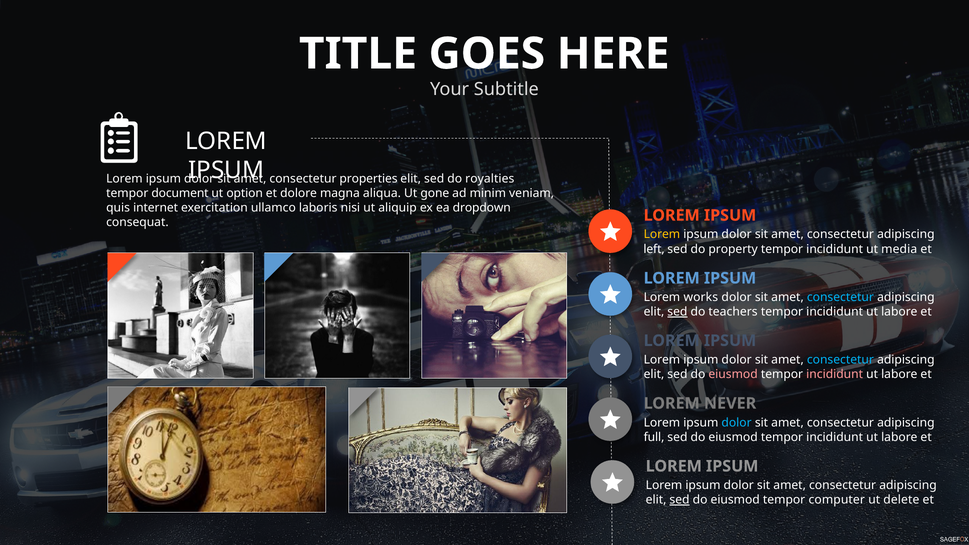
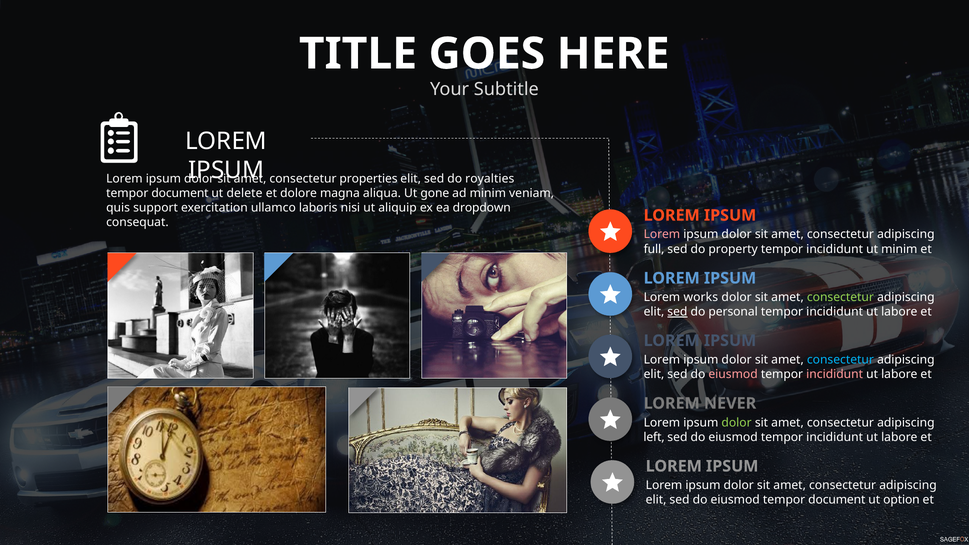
option: option -> delete
internet: internet -> support
Lorem at (662, 235) colour: yellow -> pink
left: left -> full
ut media: media -> minim
consectetur at (840, 297) colour: light blue -> light green
teachers: teachers -> personal
dolor at (737, 423) colour: light blue -> light green
full: full -> left
sed at (680, 500) underline: present -> none
eiusmod tempor computer: computer -> document
delete: delete -> option
